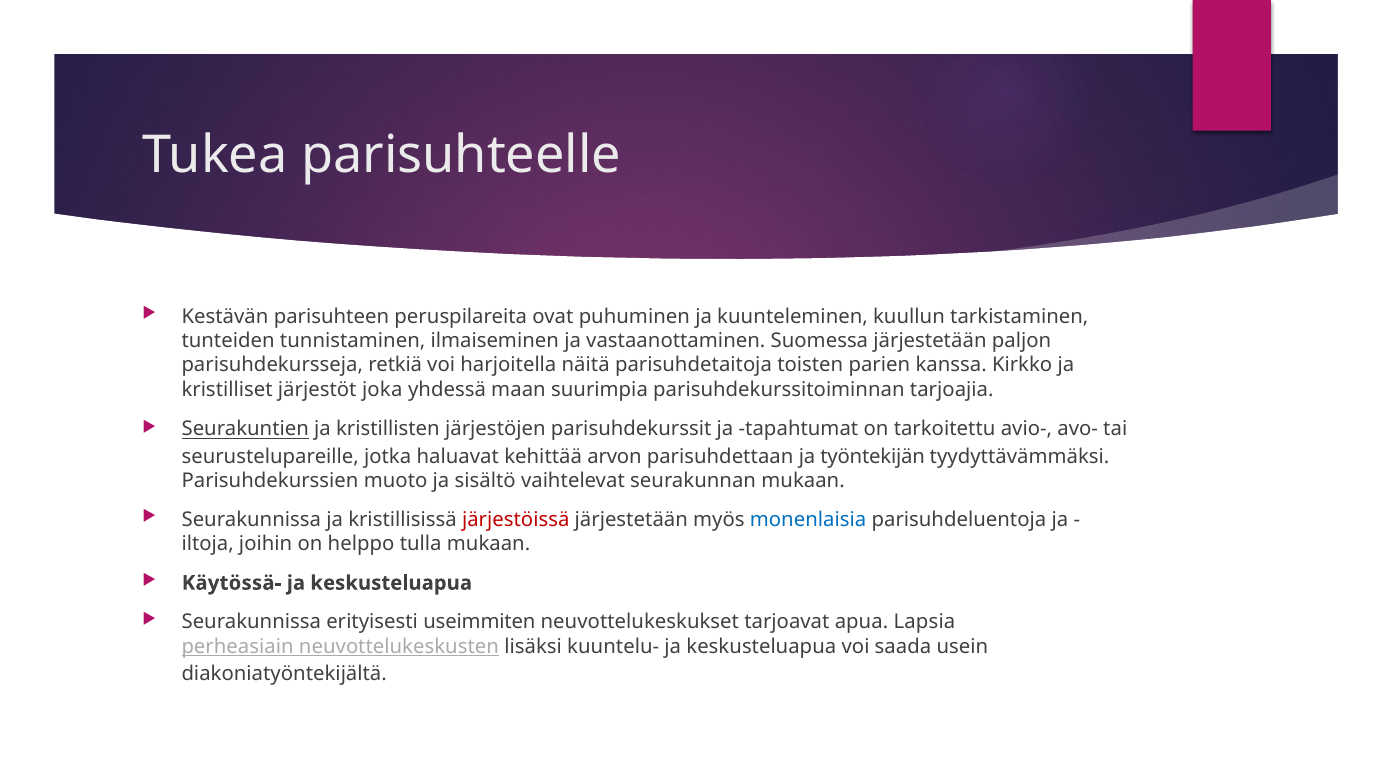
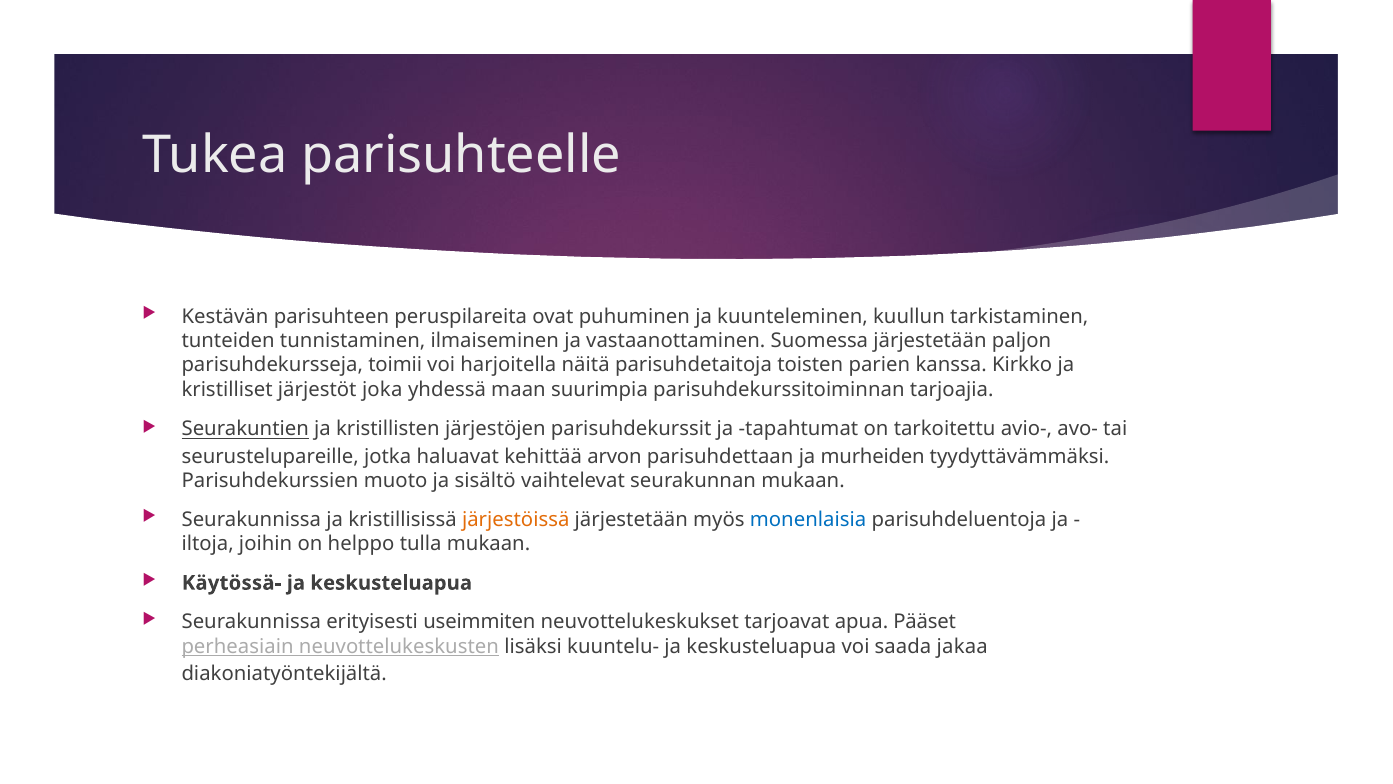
retkiä: retkiä -> toimii
työntekijän: työntekijän -> murheiden
järjestöissä colour: red -> orange
Lapsia: Lapsia -> Pääset
usein: usein -> jakaa
